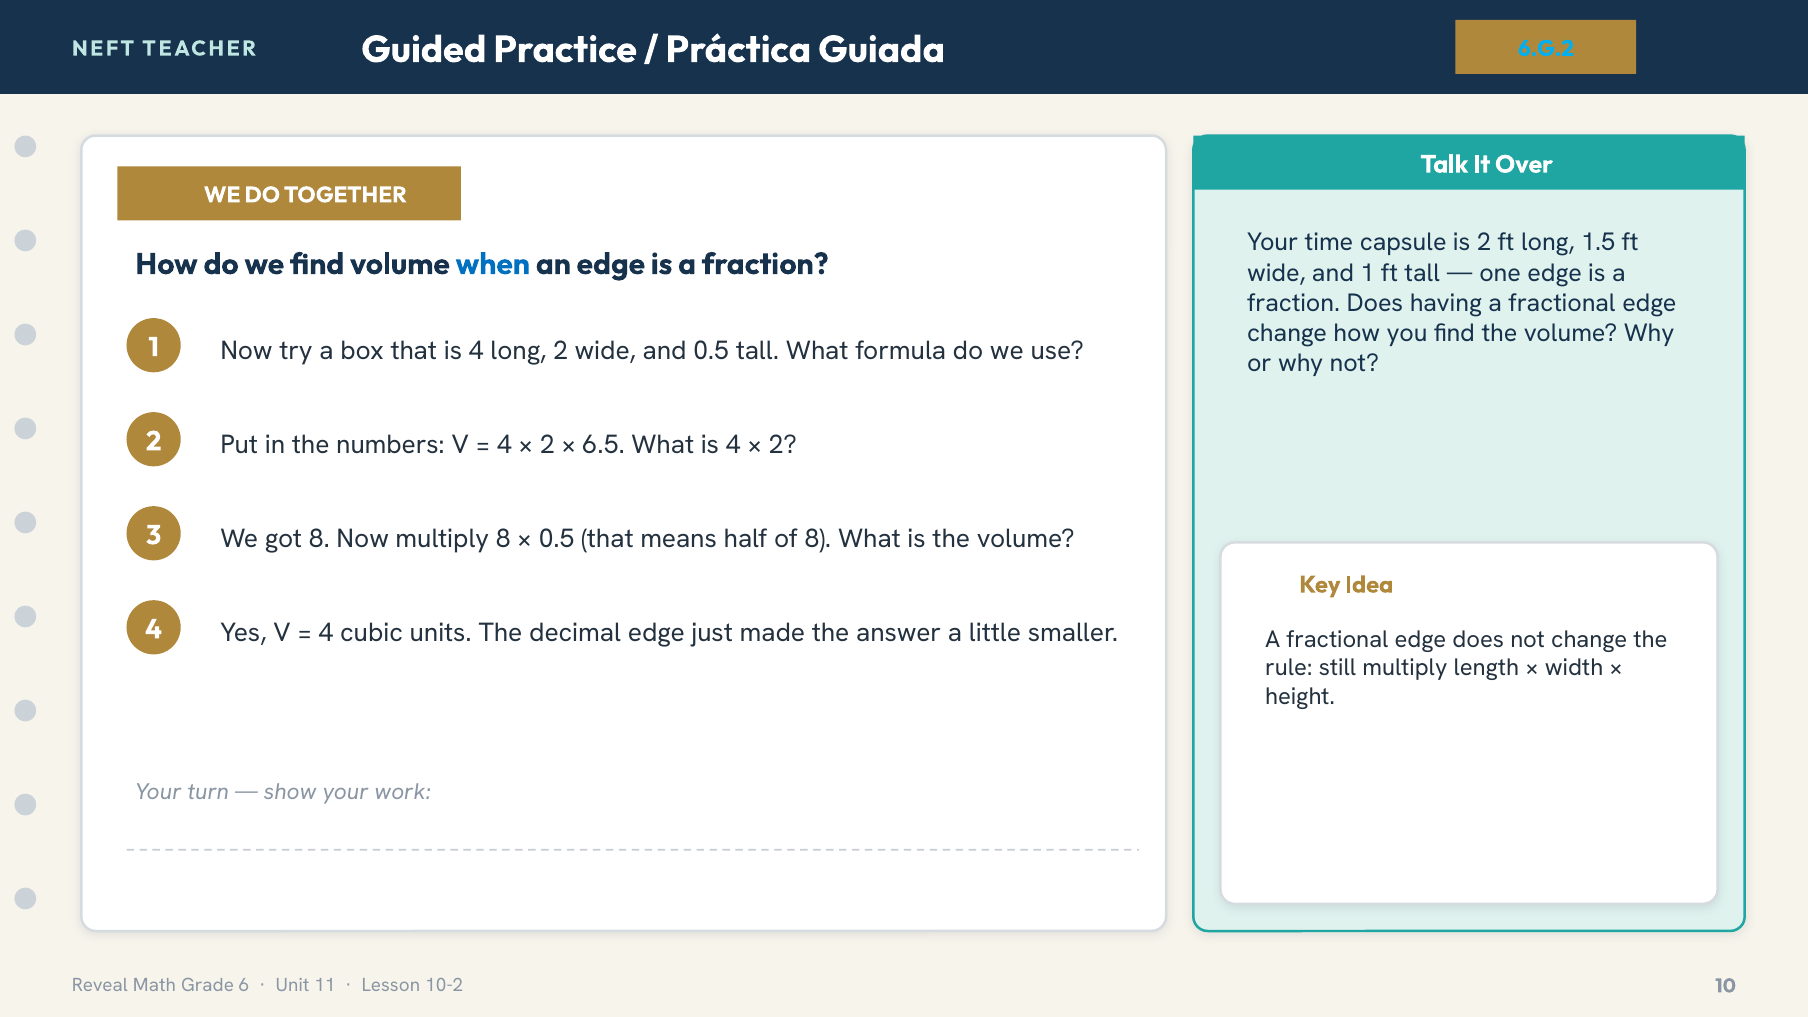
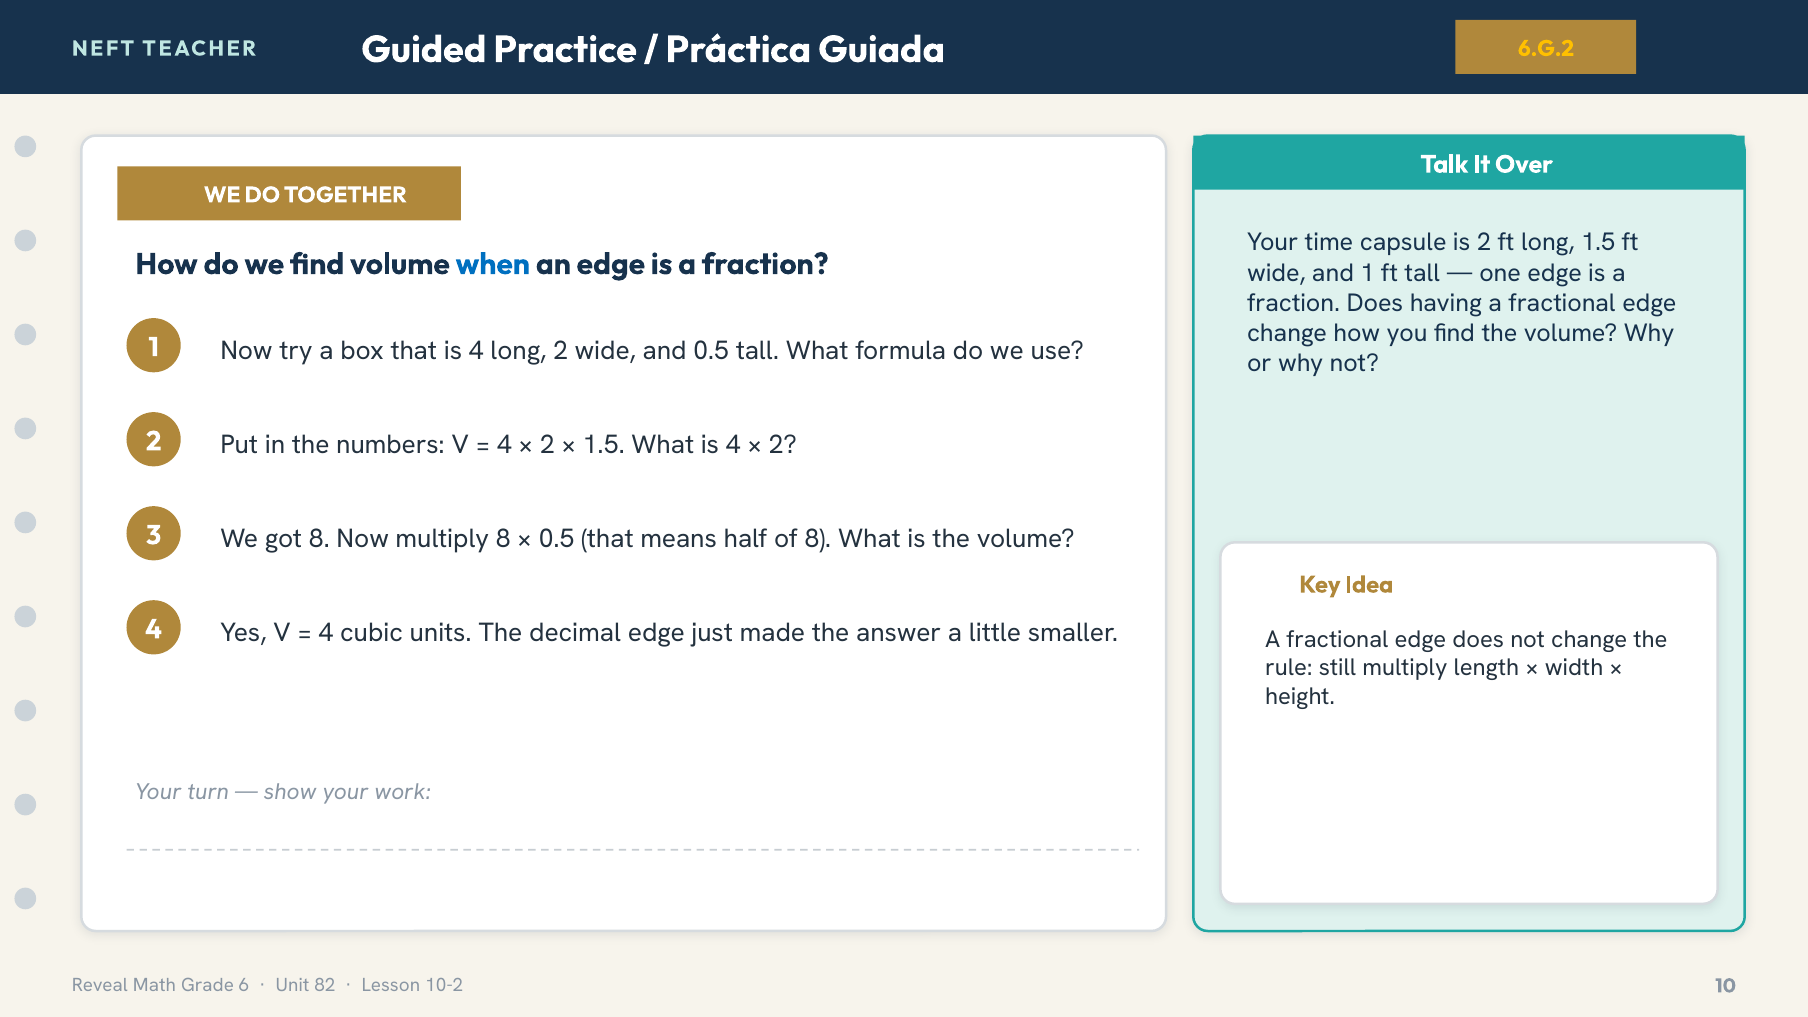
6.G.2 colour: light blue -> yellow
6.5 at (604, 445): 6.5 -> 1.5
11: 11 -> 82
